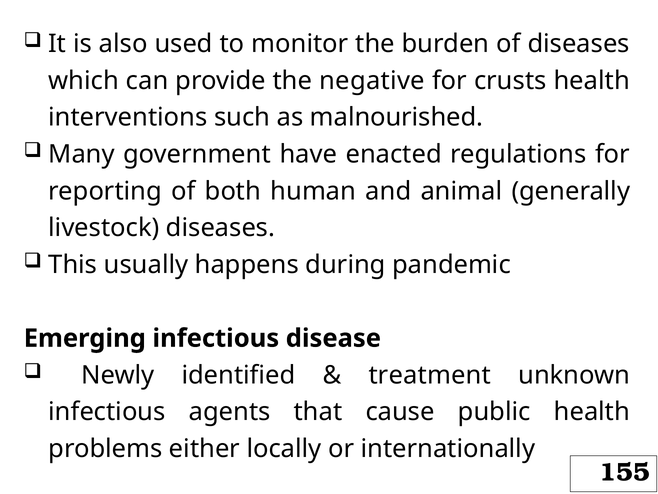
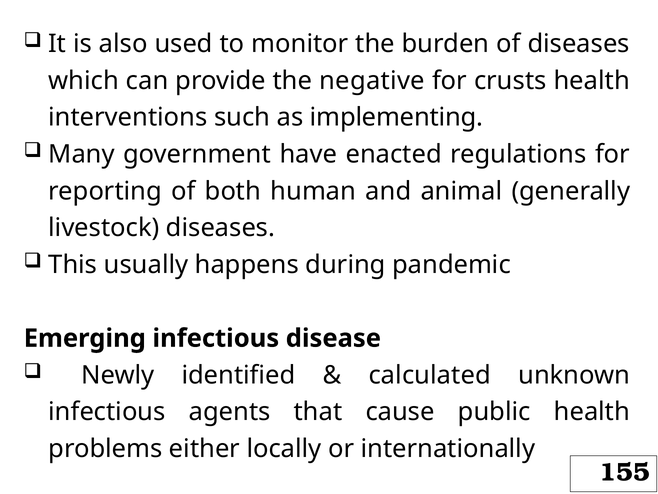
malnourished: malnourished -> implementing
treatment: treatment -> calculated
